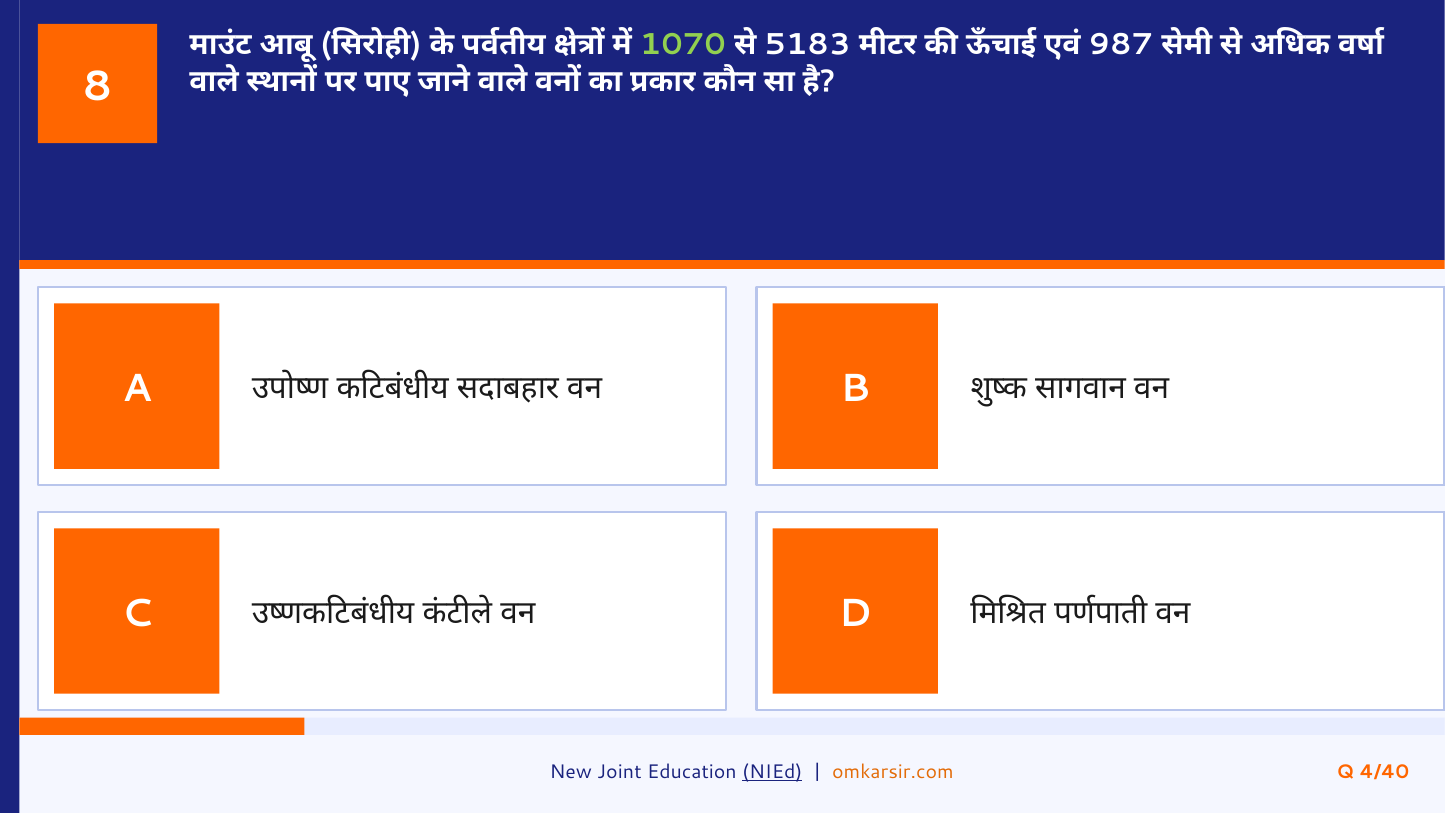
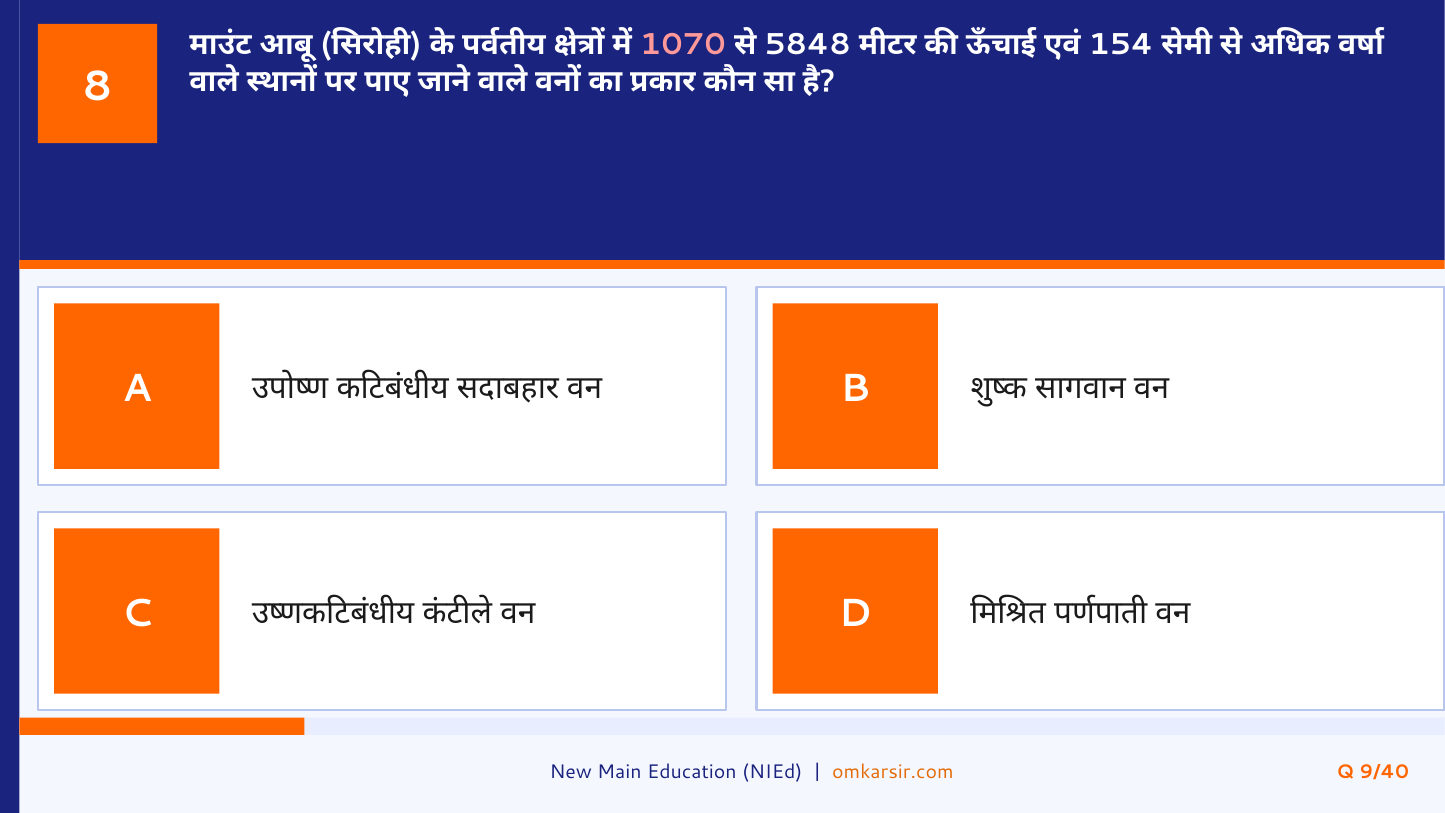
1070 colour: light green -> pink
5183: 5183 -> 5848
987: 987 -> 154
Joint: Joint -> Main
NIEd underline: present -> none
4/40: 4/40 -> 9/40
